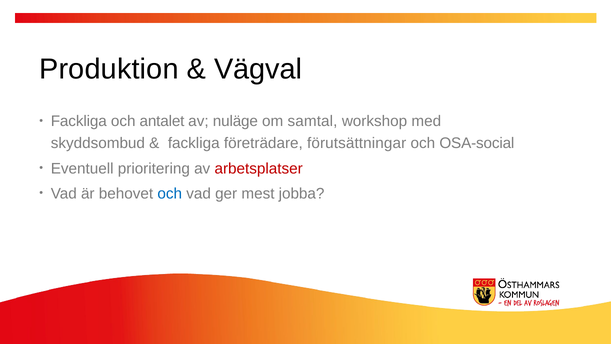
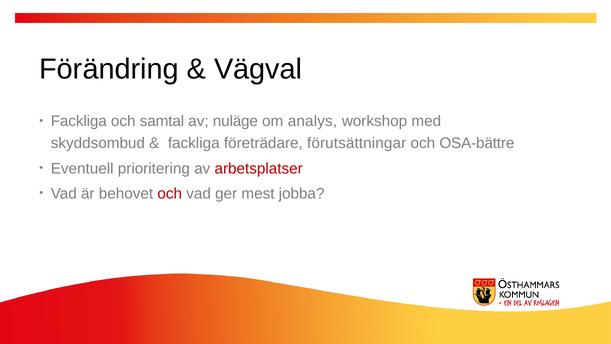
Produktion: Produktion -> Förändring
antalet: antalet -> samtal
samtal: samtal -> analys
OSA-social: OSA-social -> OSA-bättre
och at (170, 193) colour: blue -> red
